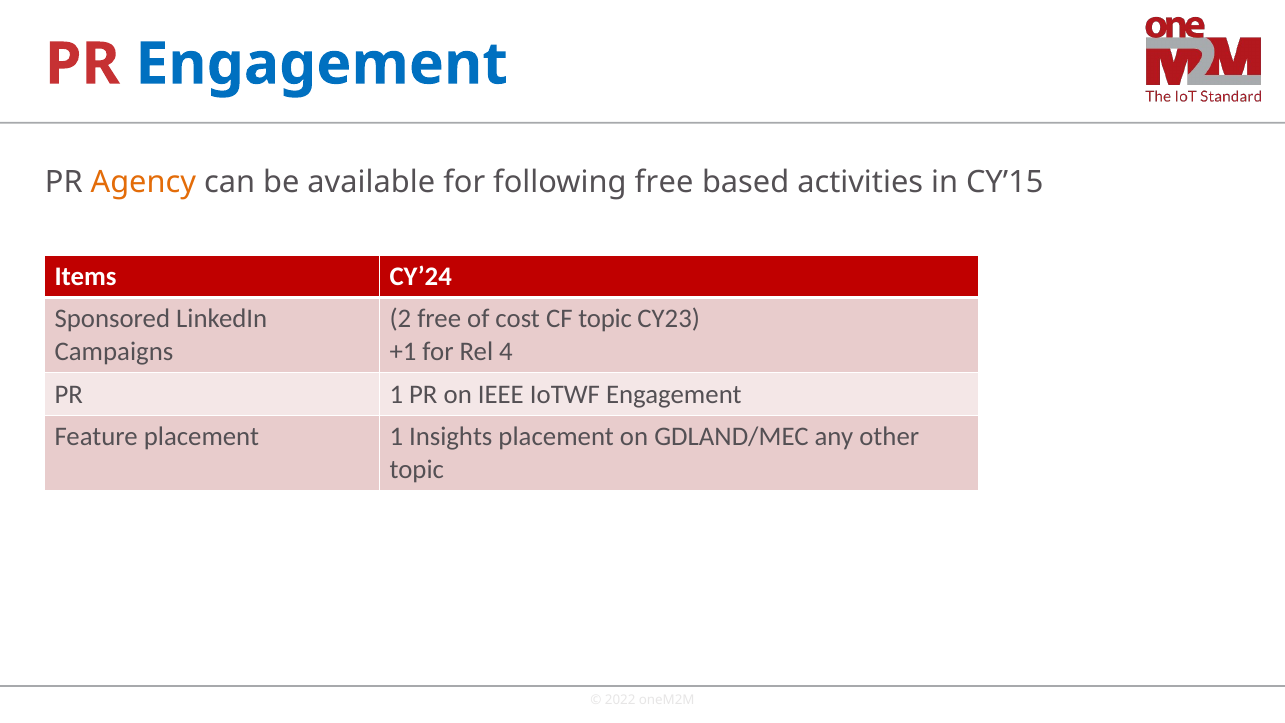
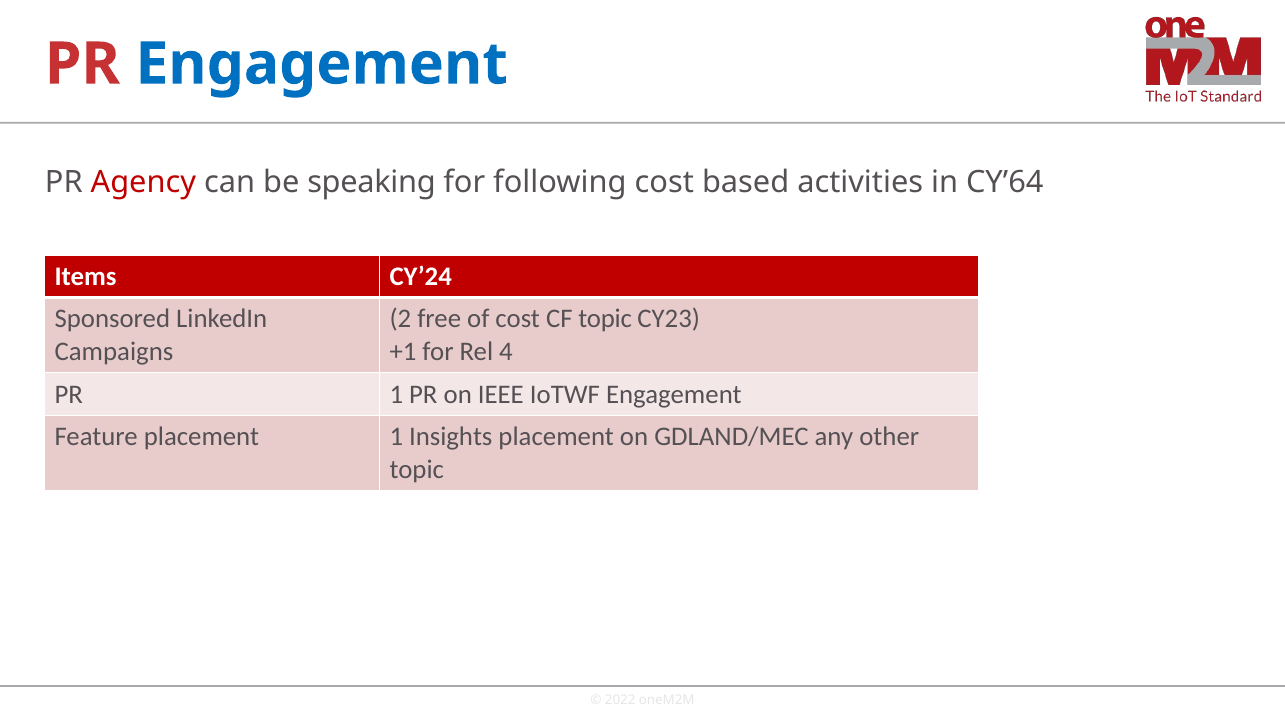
Agency colour: orange -> red
available: available -> speaking
following free: free -> cost
CY’15: CY’15 -> CY’64
